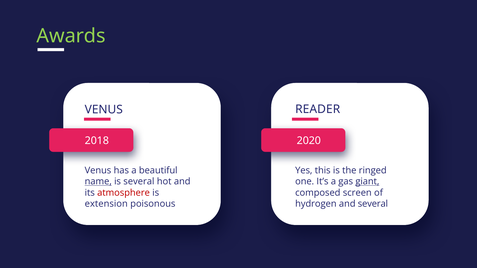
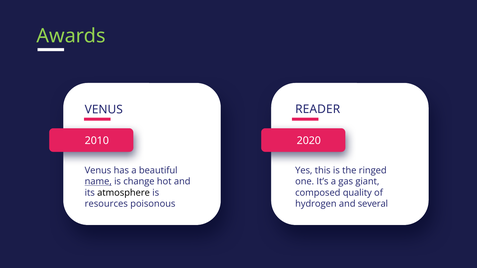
2018: 2018 -> 2010
is several: several -> change
giant underline: present -> none
atmosphere colour: red -> black
screen: screen -> quality
extension: extension -> resources
